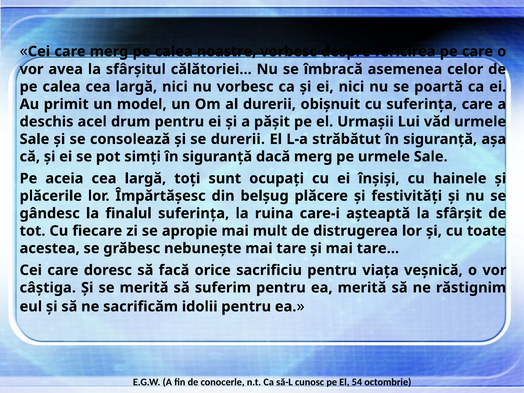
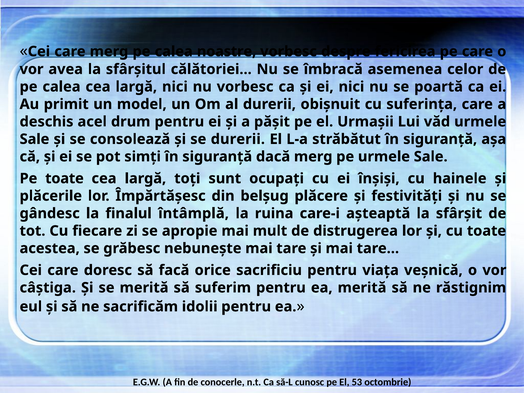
Pe aceia: aceia -> toate
finalul suferința: suferința -> întâmplă
54: 54 -> 53
